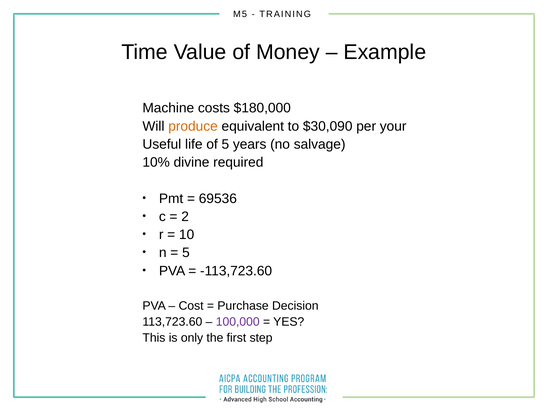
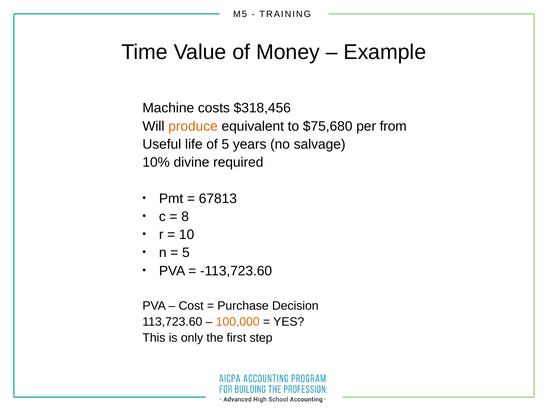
$180,000: $180,000 -> $318,456
$30,090: $30,090 -> $75,680
your: your -> from
69536: 69536 -> 67813
2: 2 -> 8
100,000 colour: purple -> orange
